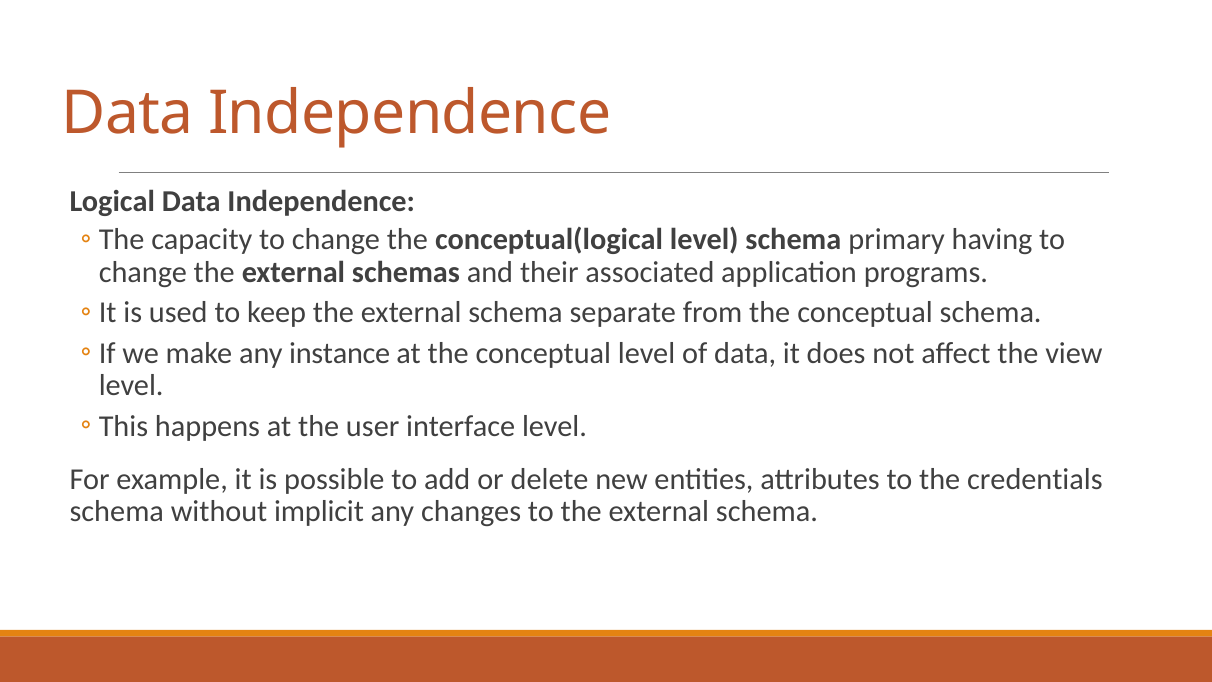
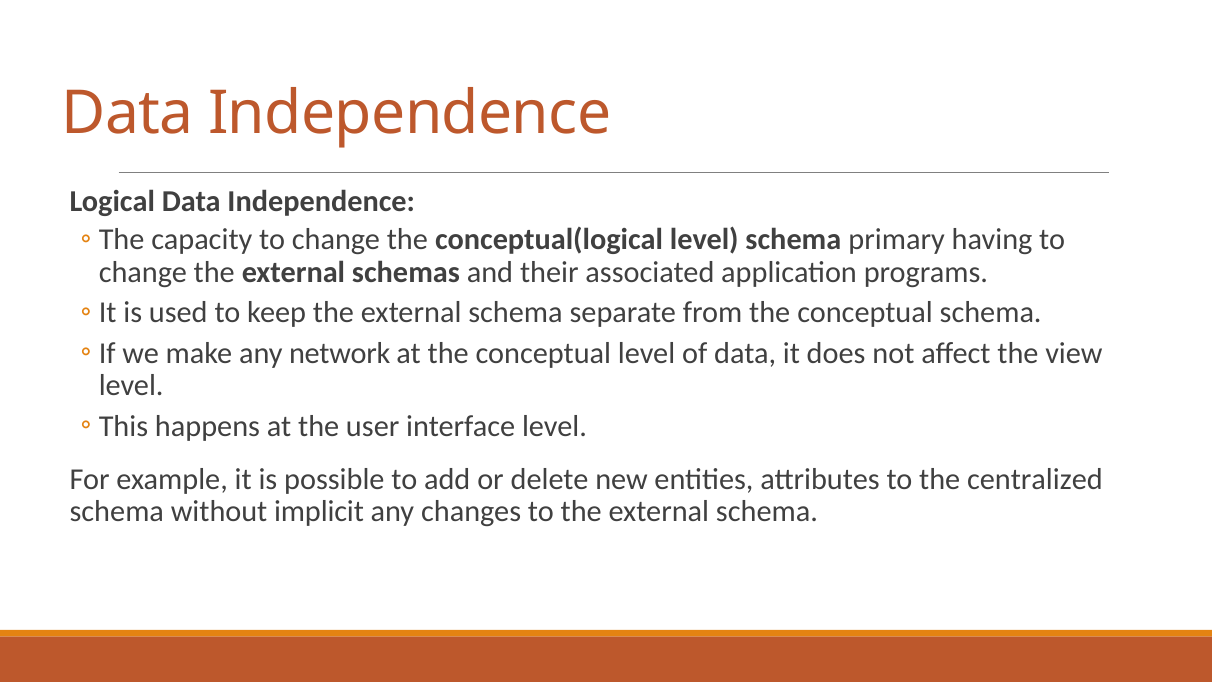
instance: instance -> network
credentials: credentials -> centralized
